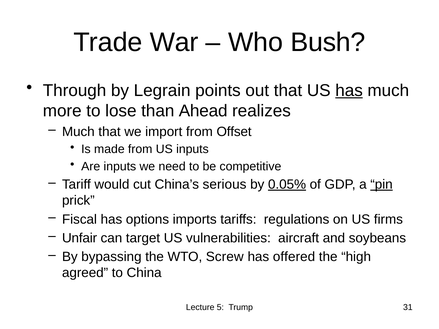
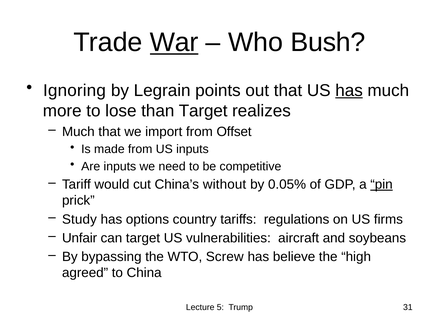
War underline: none -> present
Through: Through -> Ignoring
than Ahead: Ahead -> Target
serious: serious -> without
0.05% underline: present -> none
Fiscal: Fiscal -> Study
imports: imports -> country
offered: offered -> believe
